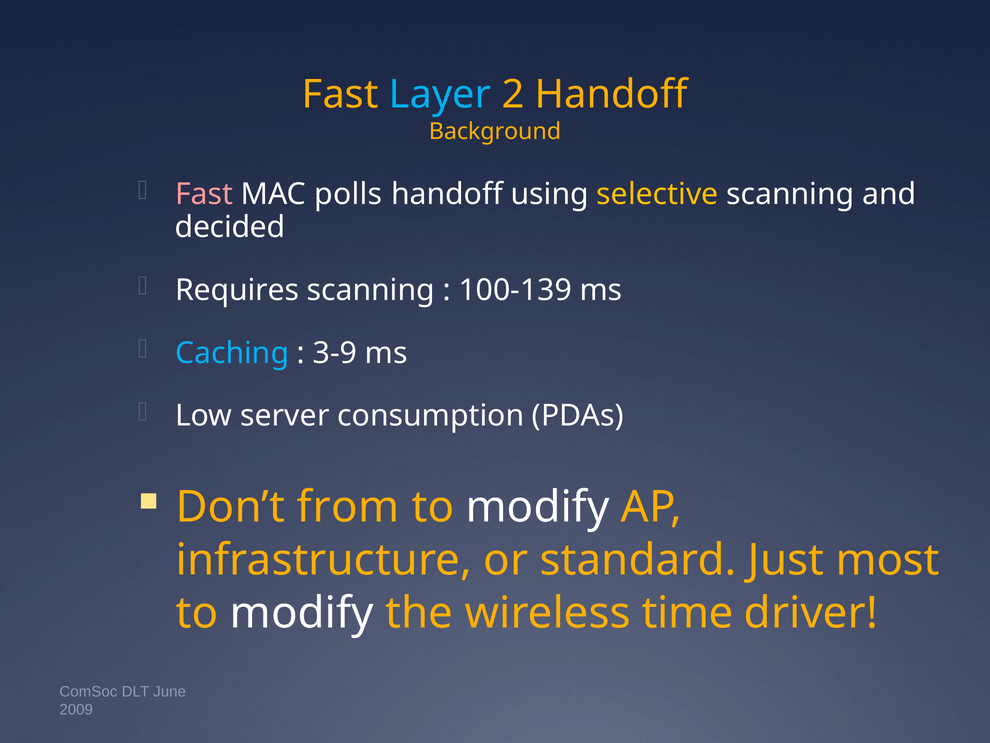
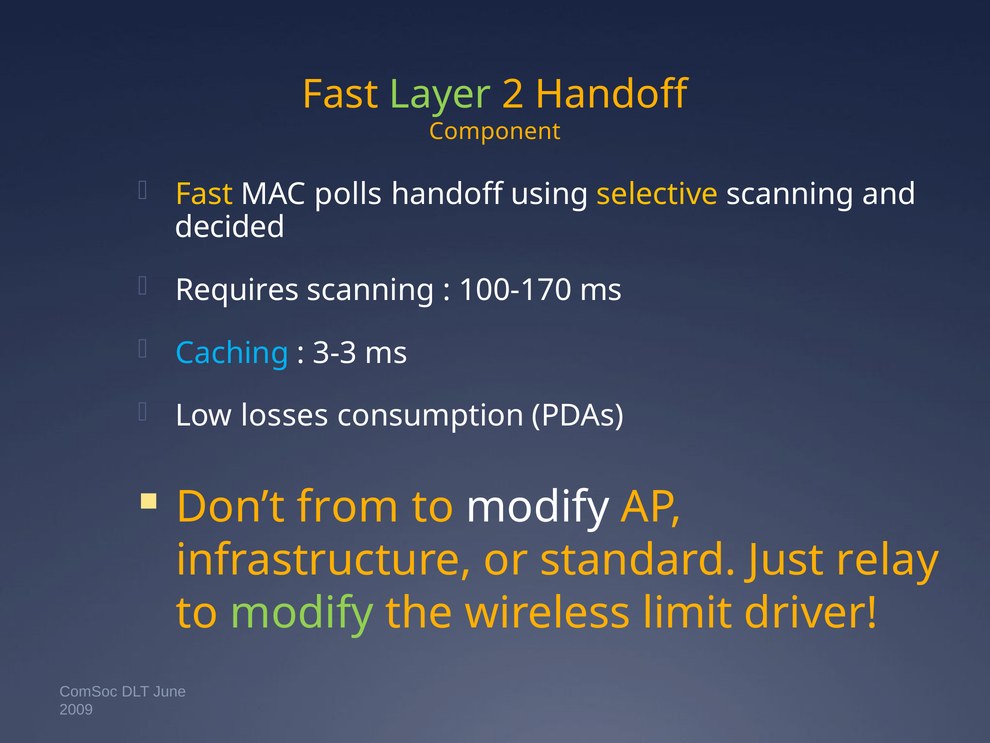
Layer colour: light blue -> light green
Background: Background -> Component
Fast at (204, 194) colour: pink -> yellow
100-139: 100-139 -> 100-170
3-9: 3-9 -> 3-3
server: server -> losses
most: most -> relay
modify at (302, 613) colour: white -> light green
time: time -> limit
